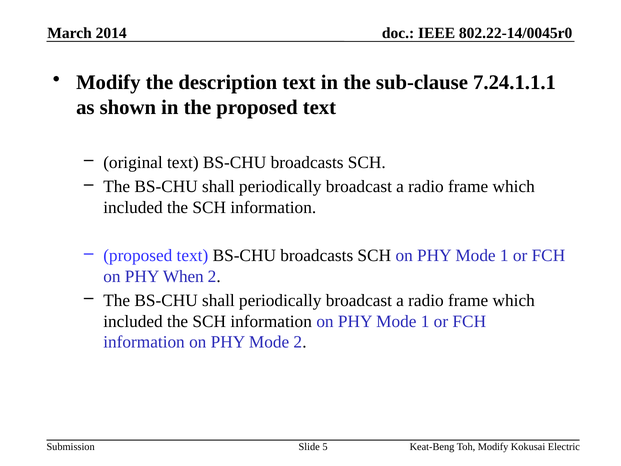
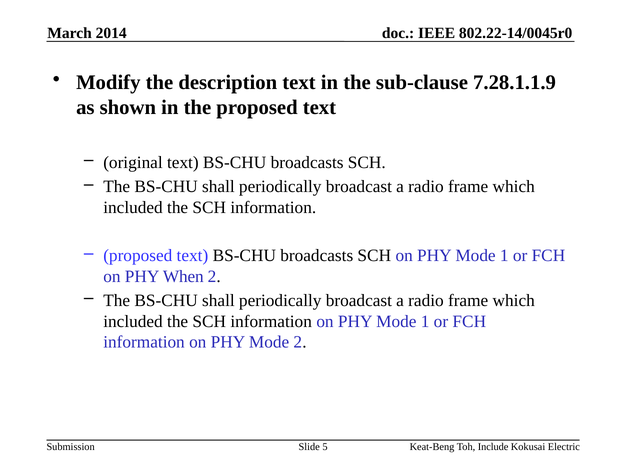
7.24.1.1.1: 7.24.1.1.1 -> 7.28.1.1.9
Toh Modify: Modify -> Include
